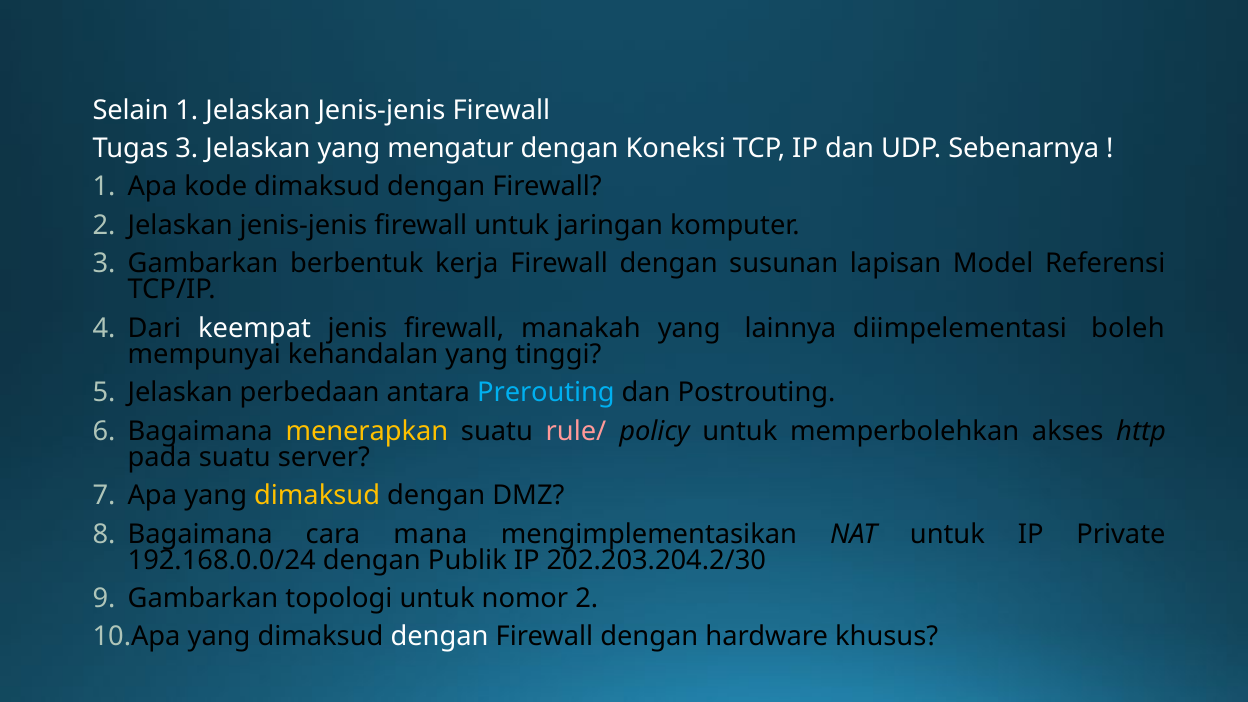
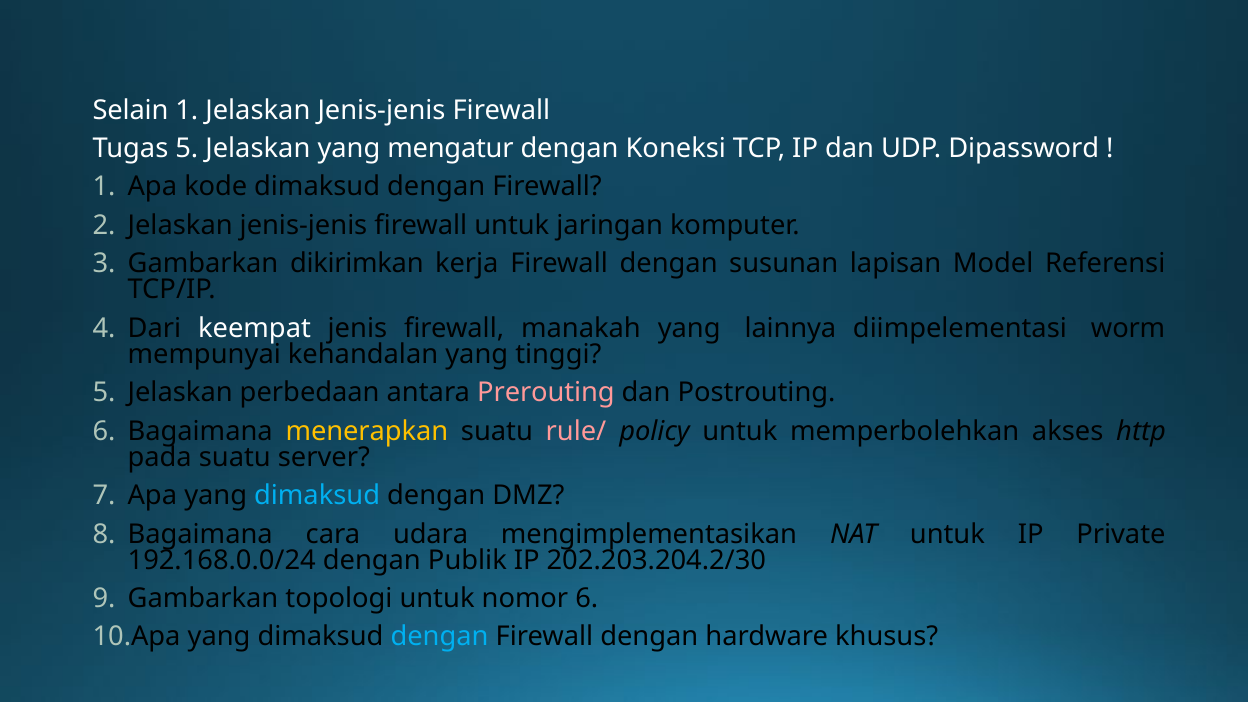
Tugas 3: 3 -> 5
Sebenarnya: Sebenarnya -> Dipassword
berbentuk: berbentuk -> dikirimkan
boleh: boleh -> worm
Prerouting colour: light blue -> pink
dimaksud at (317, 496) colour: yellow -> light blue
mana: mana -> udara
nomor 2: 2 -> 6
dengan at (440, 637) colour: white -> light blue
